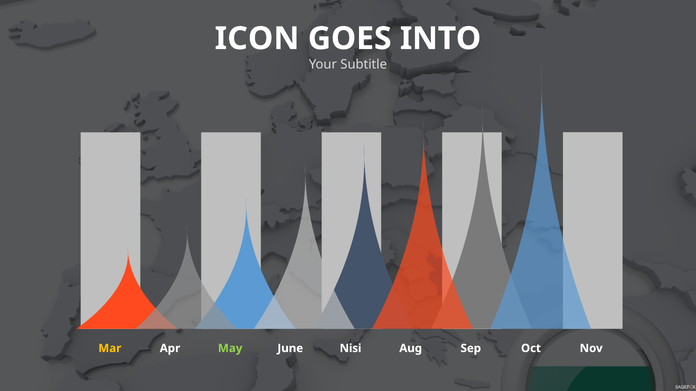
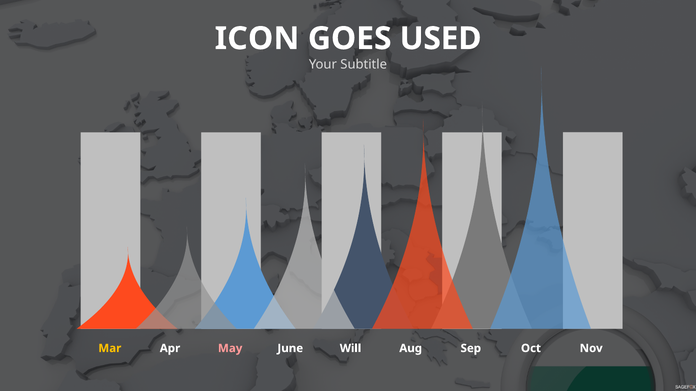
INTO: INTO -> USED
May colour: light green -> pink
Nisi: Nisi -> Will
